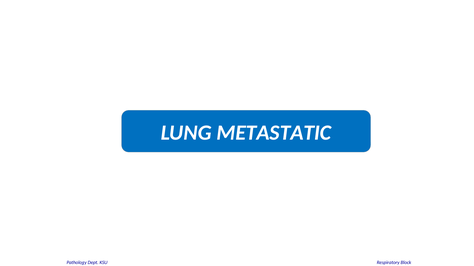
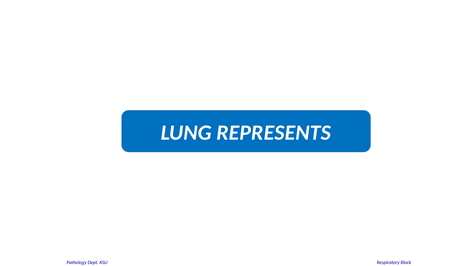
METASTATIC: METASTATIC -> REPRESENTS
